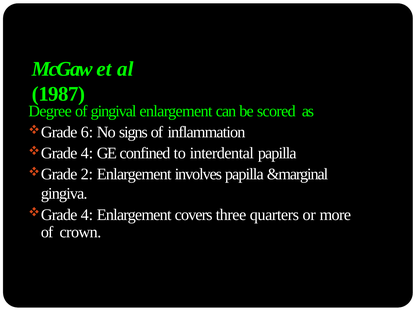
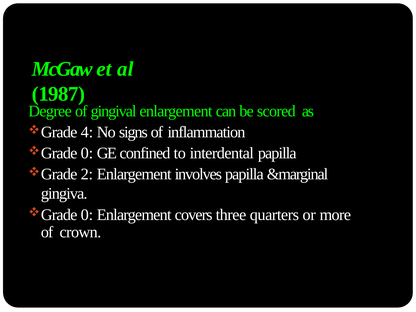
6: 6 -> 4
4 at (87, 153): 4 -> 0
4 at (87, 215): 4 -> 0
